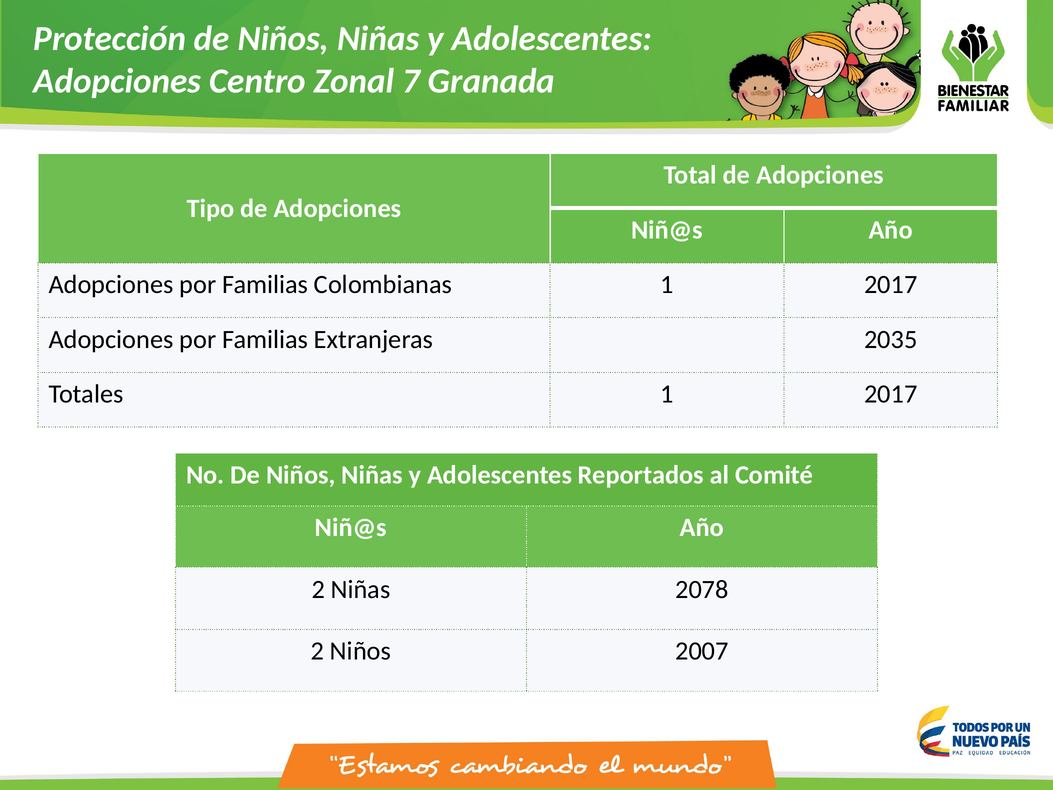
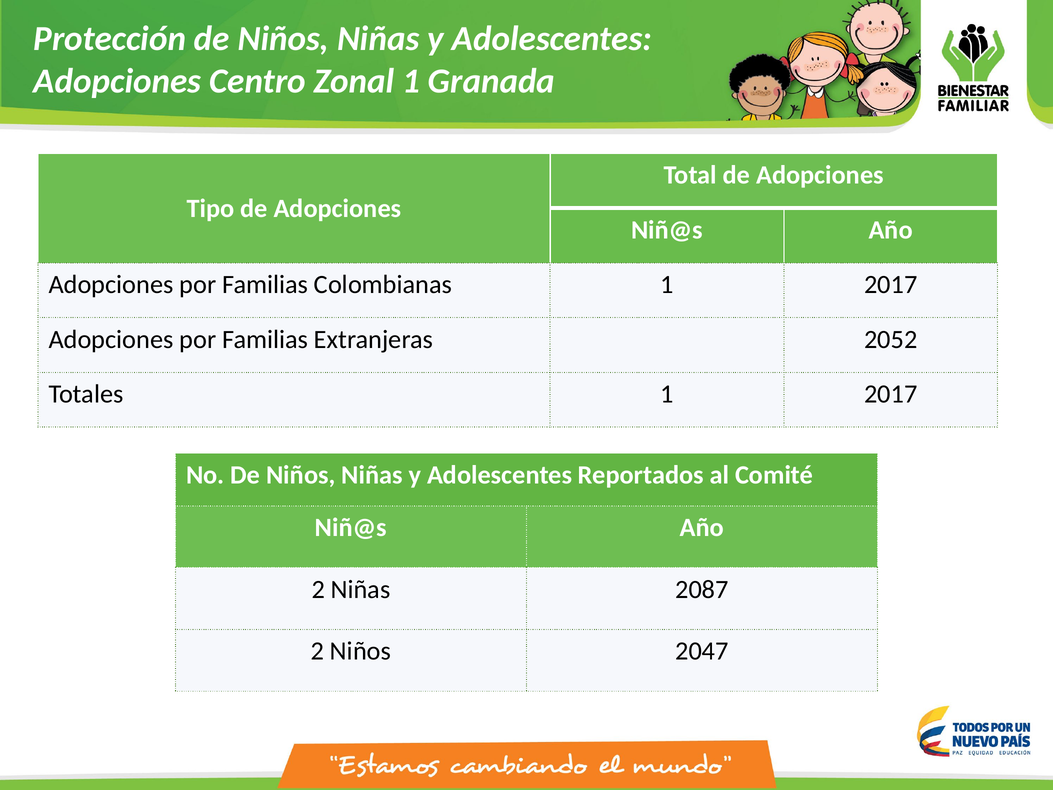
Zonal 7: 7 -> 1
2035: 2035 -> 2052
2078: 2078 -> 2087
2007: 2007 -> 2047
